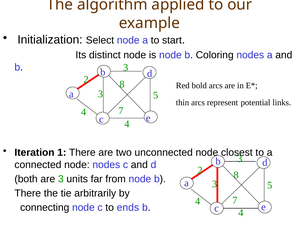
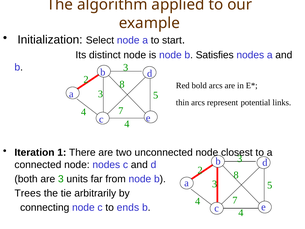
Coloring: Coloring -> Satisfies
There at (28, 193): There -> Trees
